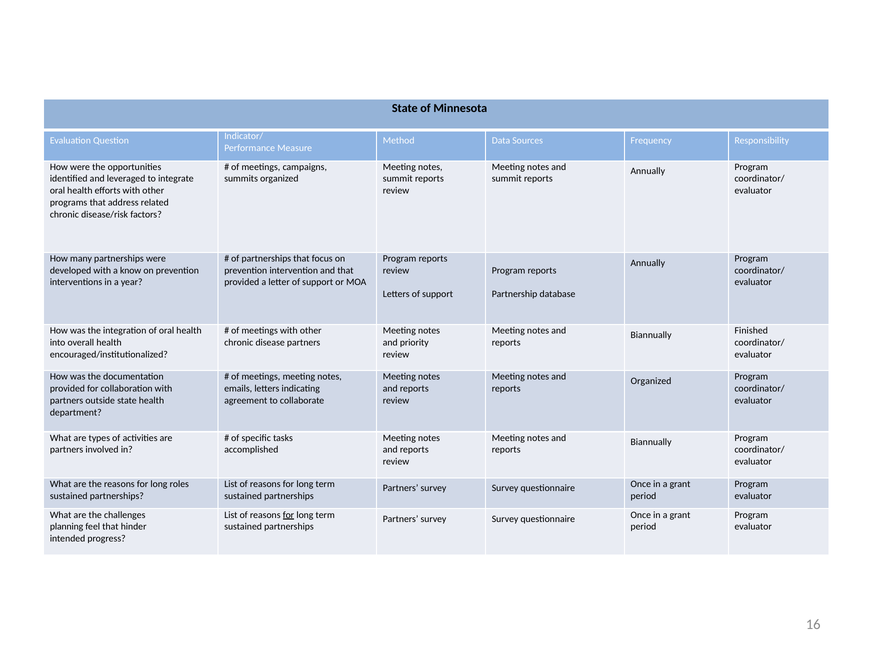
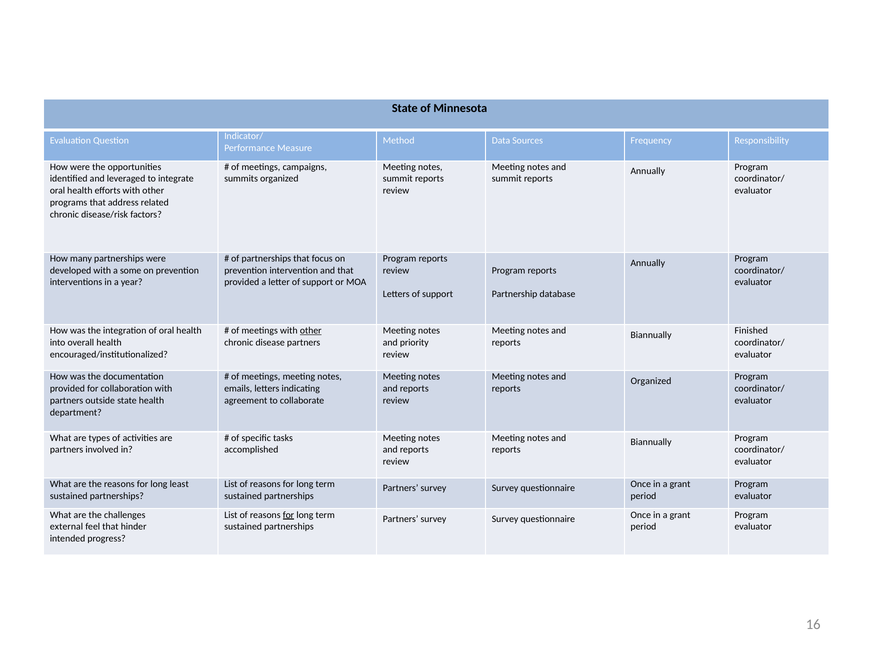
know: know -> some
other at (311, 331) underline: none -> present
roles: roles -> least
planning: planning -> external
